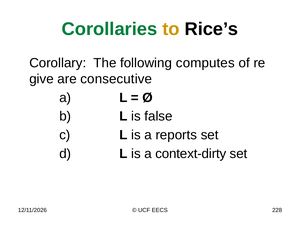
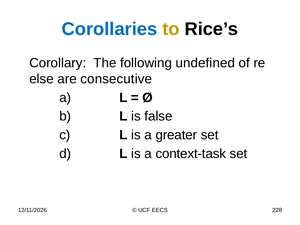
Corollaries colour: green -> blue
computes: computes -> undefined
give: give -> else
reports: reports -> greater
context-dirty: context-dirty -> context-task
